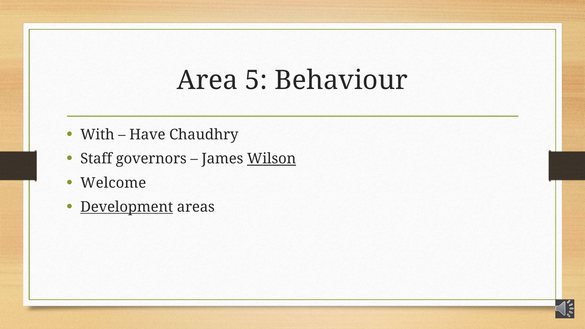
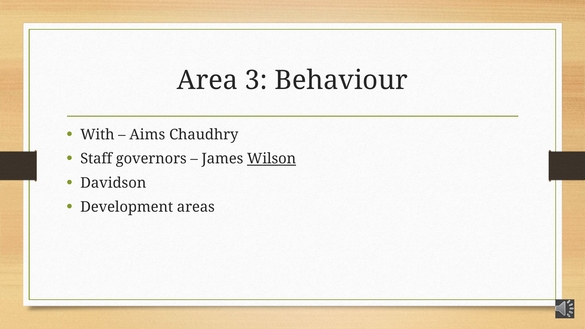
5: 5 -> 3
Have: Have -> Aims
Welcome: Welcome -> Davidson
Development underline: present -> none
